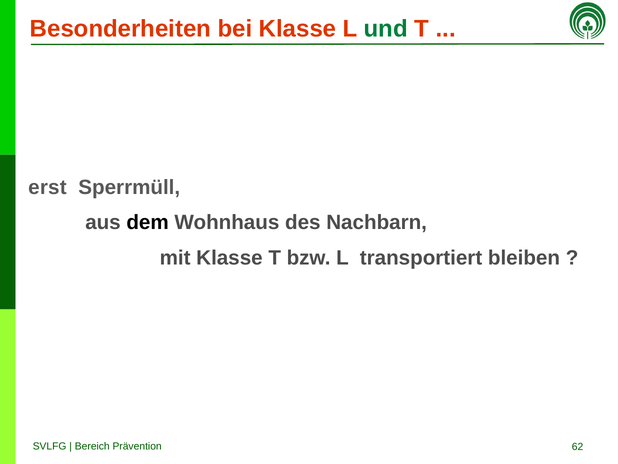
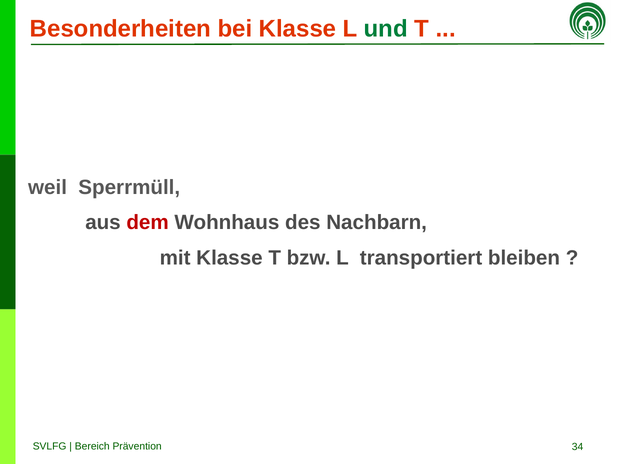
erst: erst -> weil
dem colour: black -> red
62: 62 -> 34
